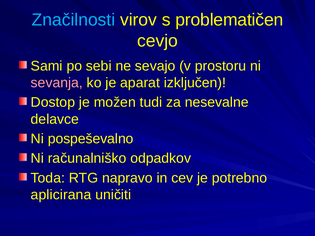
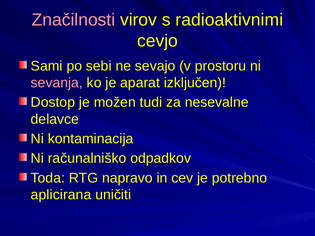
Značilnosti colour: light blue -> pink
problematičen: problematičen -> radioaktivnimi
pospeševalno: pospeševalno -> kontaminacija
